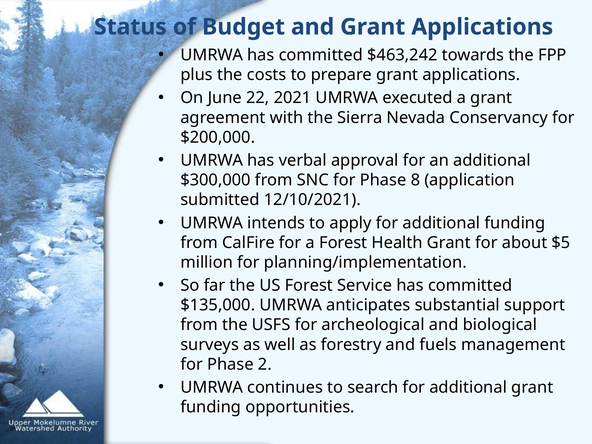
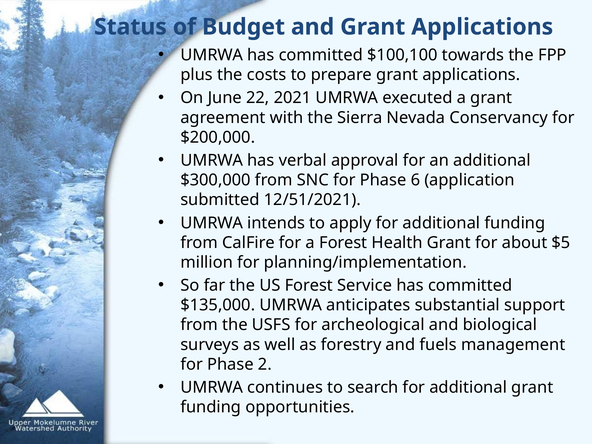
$463,242: $463,242 -> $100,100
8: 8 -> 6
12/10/2021: 12/10/2021 -> 12/51/2021
